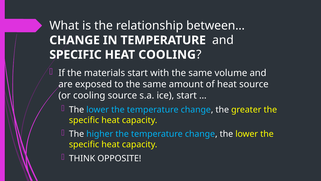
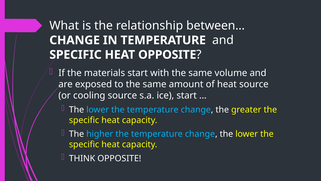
HEAT COOLING: COOLING -> OPPOSITE
